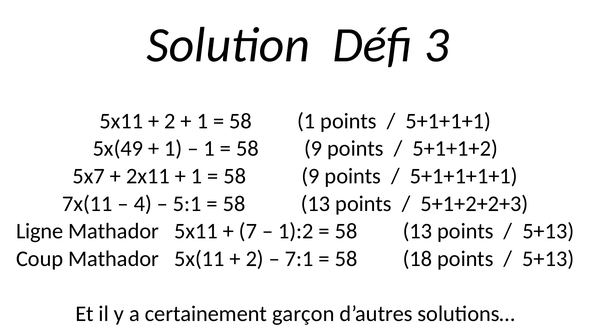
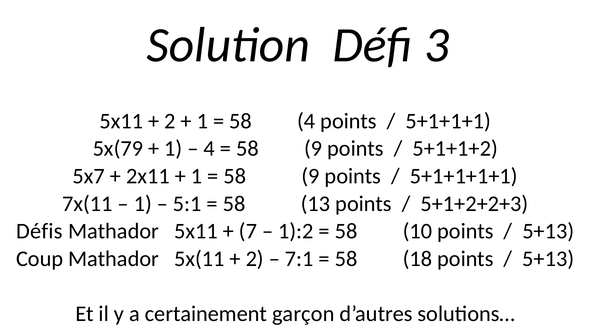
58 1: 1 -> 4
5x(49: 5x(49 -> 5x(79
1 at (209, 149): 1 -> 4
4 at (143, 204): 4 -> 1
Ligne: Ligne -> Défis
13 at (417, 231): 13 -> 10
